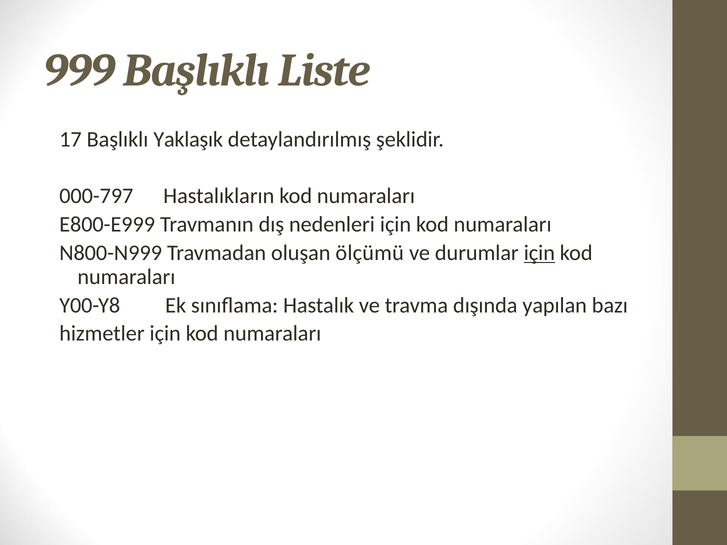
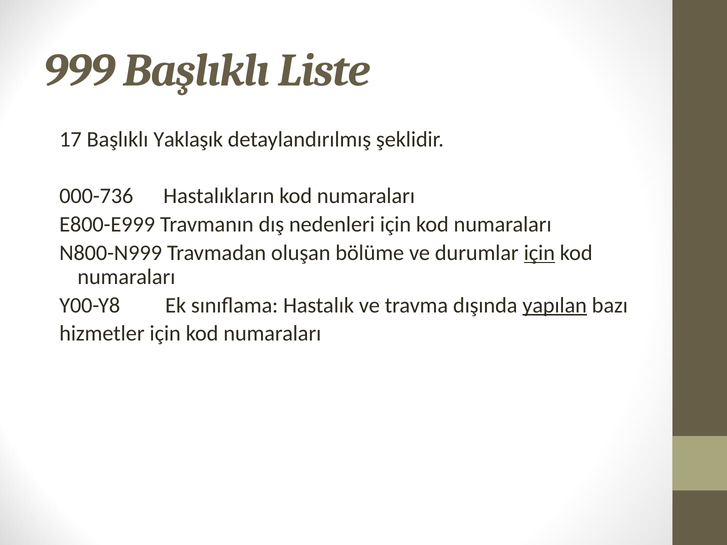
000-797: 000-797 -> 000-736
ölçümü: ölçümü -> bölüme
yapılan underline: none -> present
